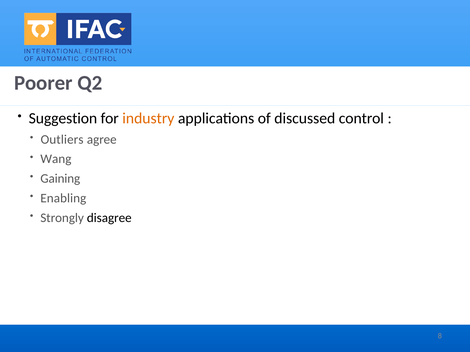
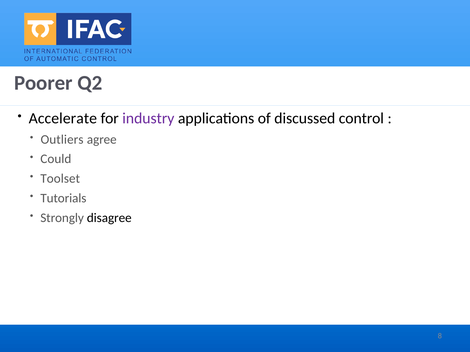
Suggestion: Suggestion -> Accelerate
industry colour: orange -> purple
Wang: Wang -> Could
Gaining: Gaining -> Toolset
Enabling: Enabling -> Tutorials
